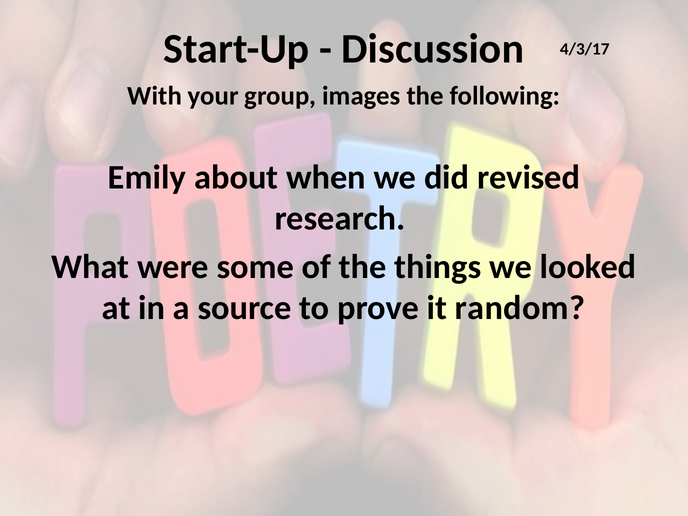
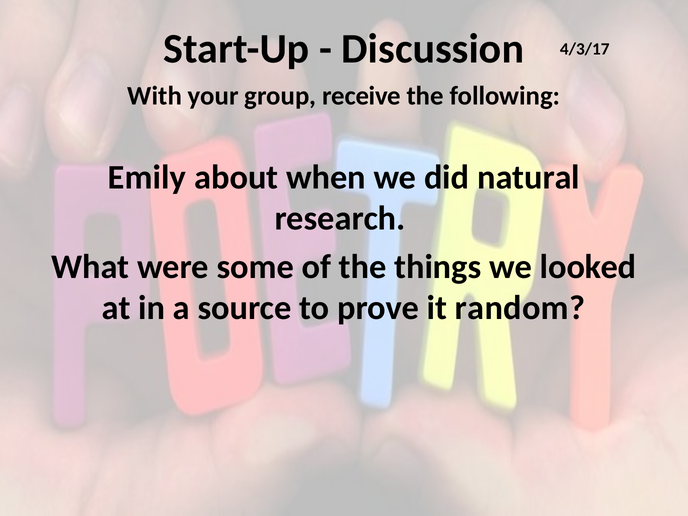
images: images -> receive
revised: revised -> natural
